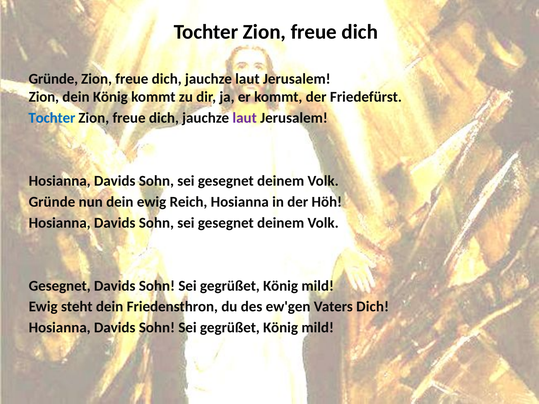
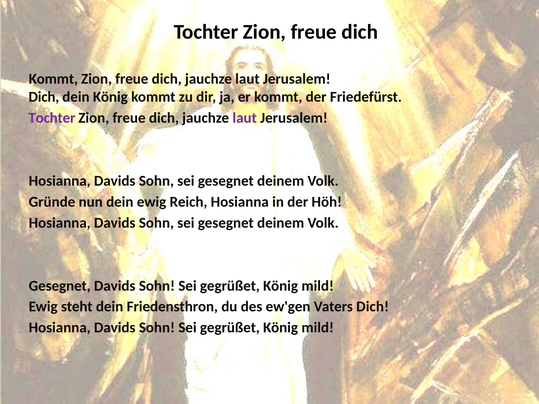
Gründe at (53, 79): Gründe -> Kommt
Zion at (44, 97): Zion -> Dich
Tochter at (52, 118) colour: blue -> purple
